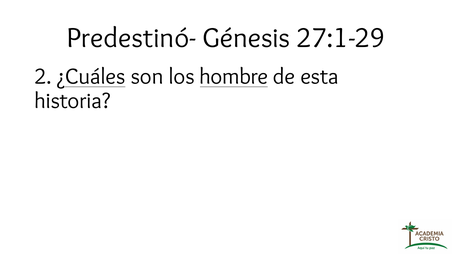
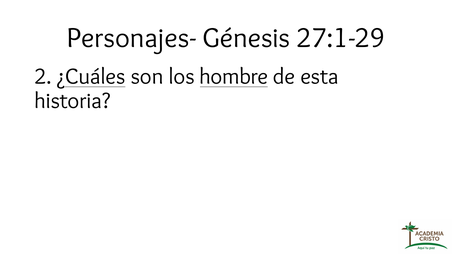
Predestinó-: Predestinó- -> Personajes-
